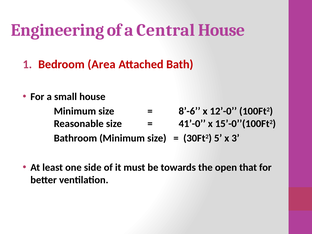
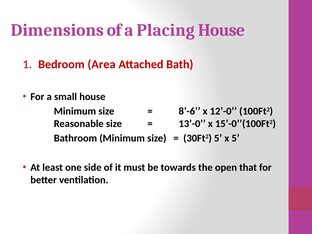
Engineering: Engineering -> Dimensions
Central: Central -> Placing
41’-0: 41’-0 -> 13’-0
x 3: 3 -> 5
